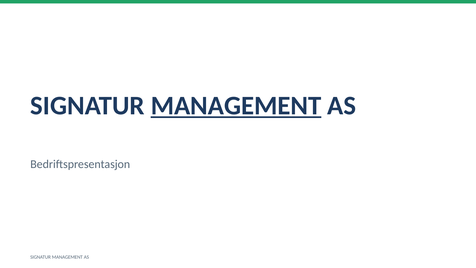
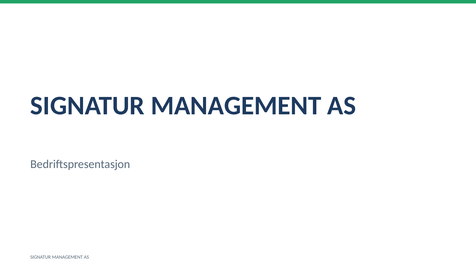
MANAGEMENT at (236, 106) underline: present -> none
